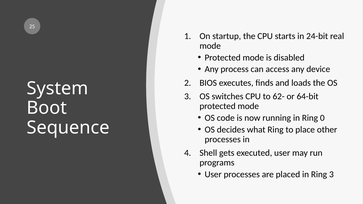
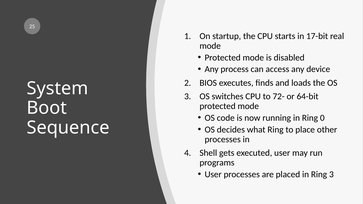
24-bit: 24-bit -> 17-bit
62-: 62- -> 72-
